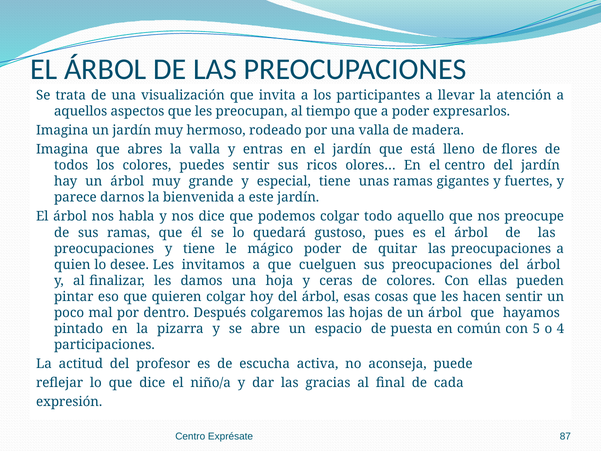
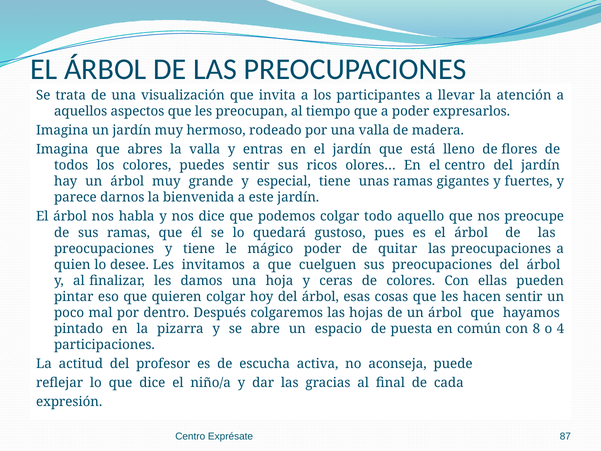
5: 5 -> 8
